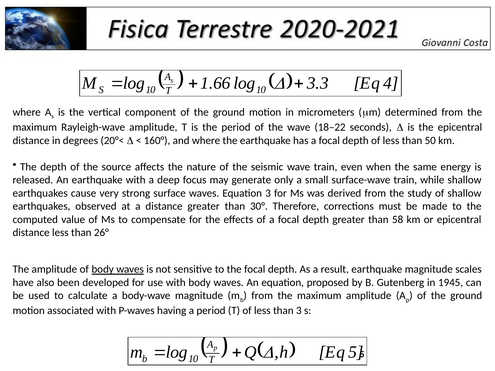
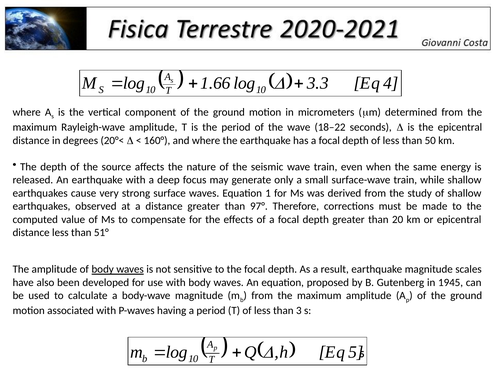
Equation 3: 3 -> 1
30°: 30° -> 97°
58: 58 -> 20
26°: 26° -> 51°
